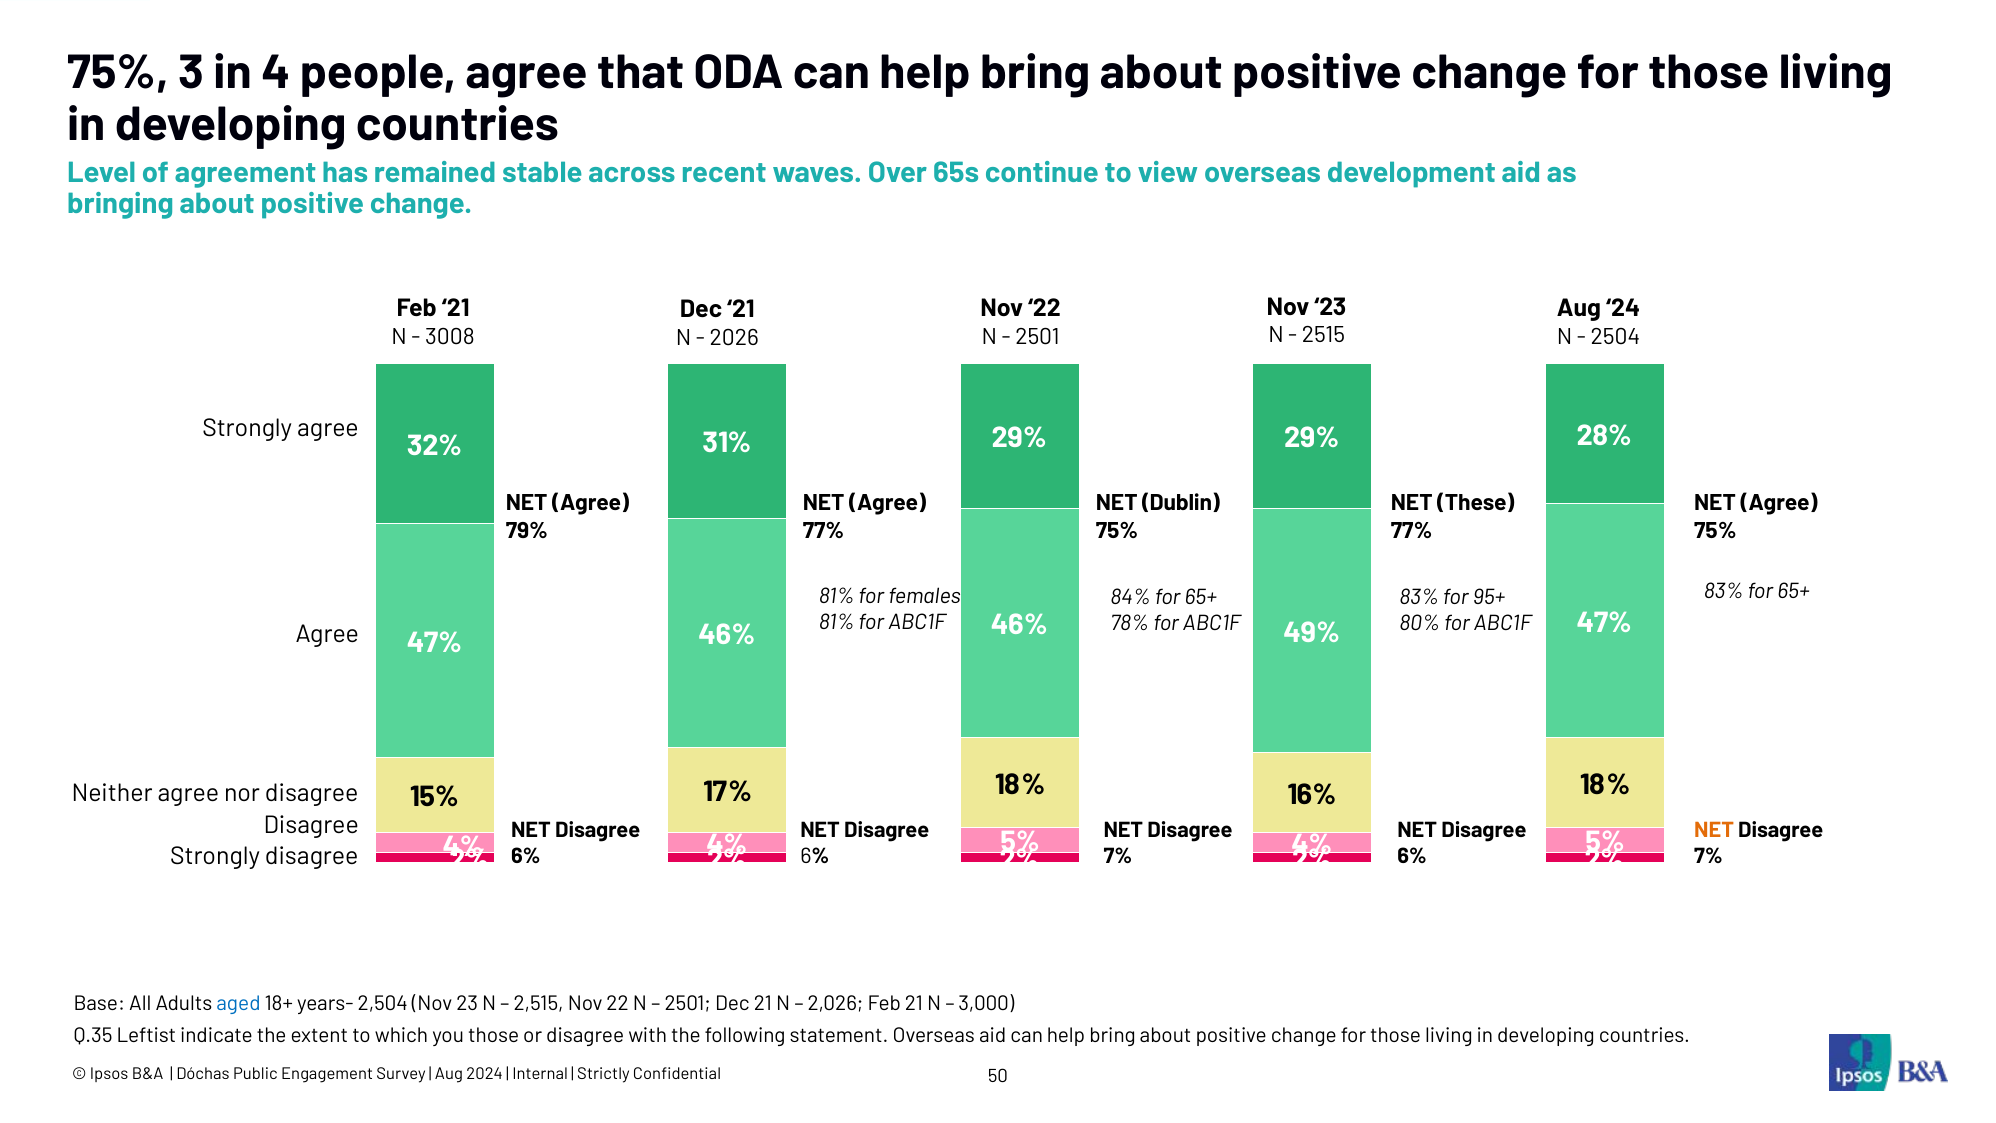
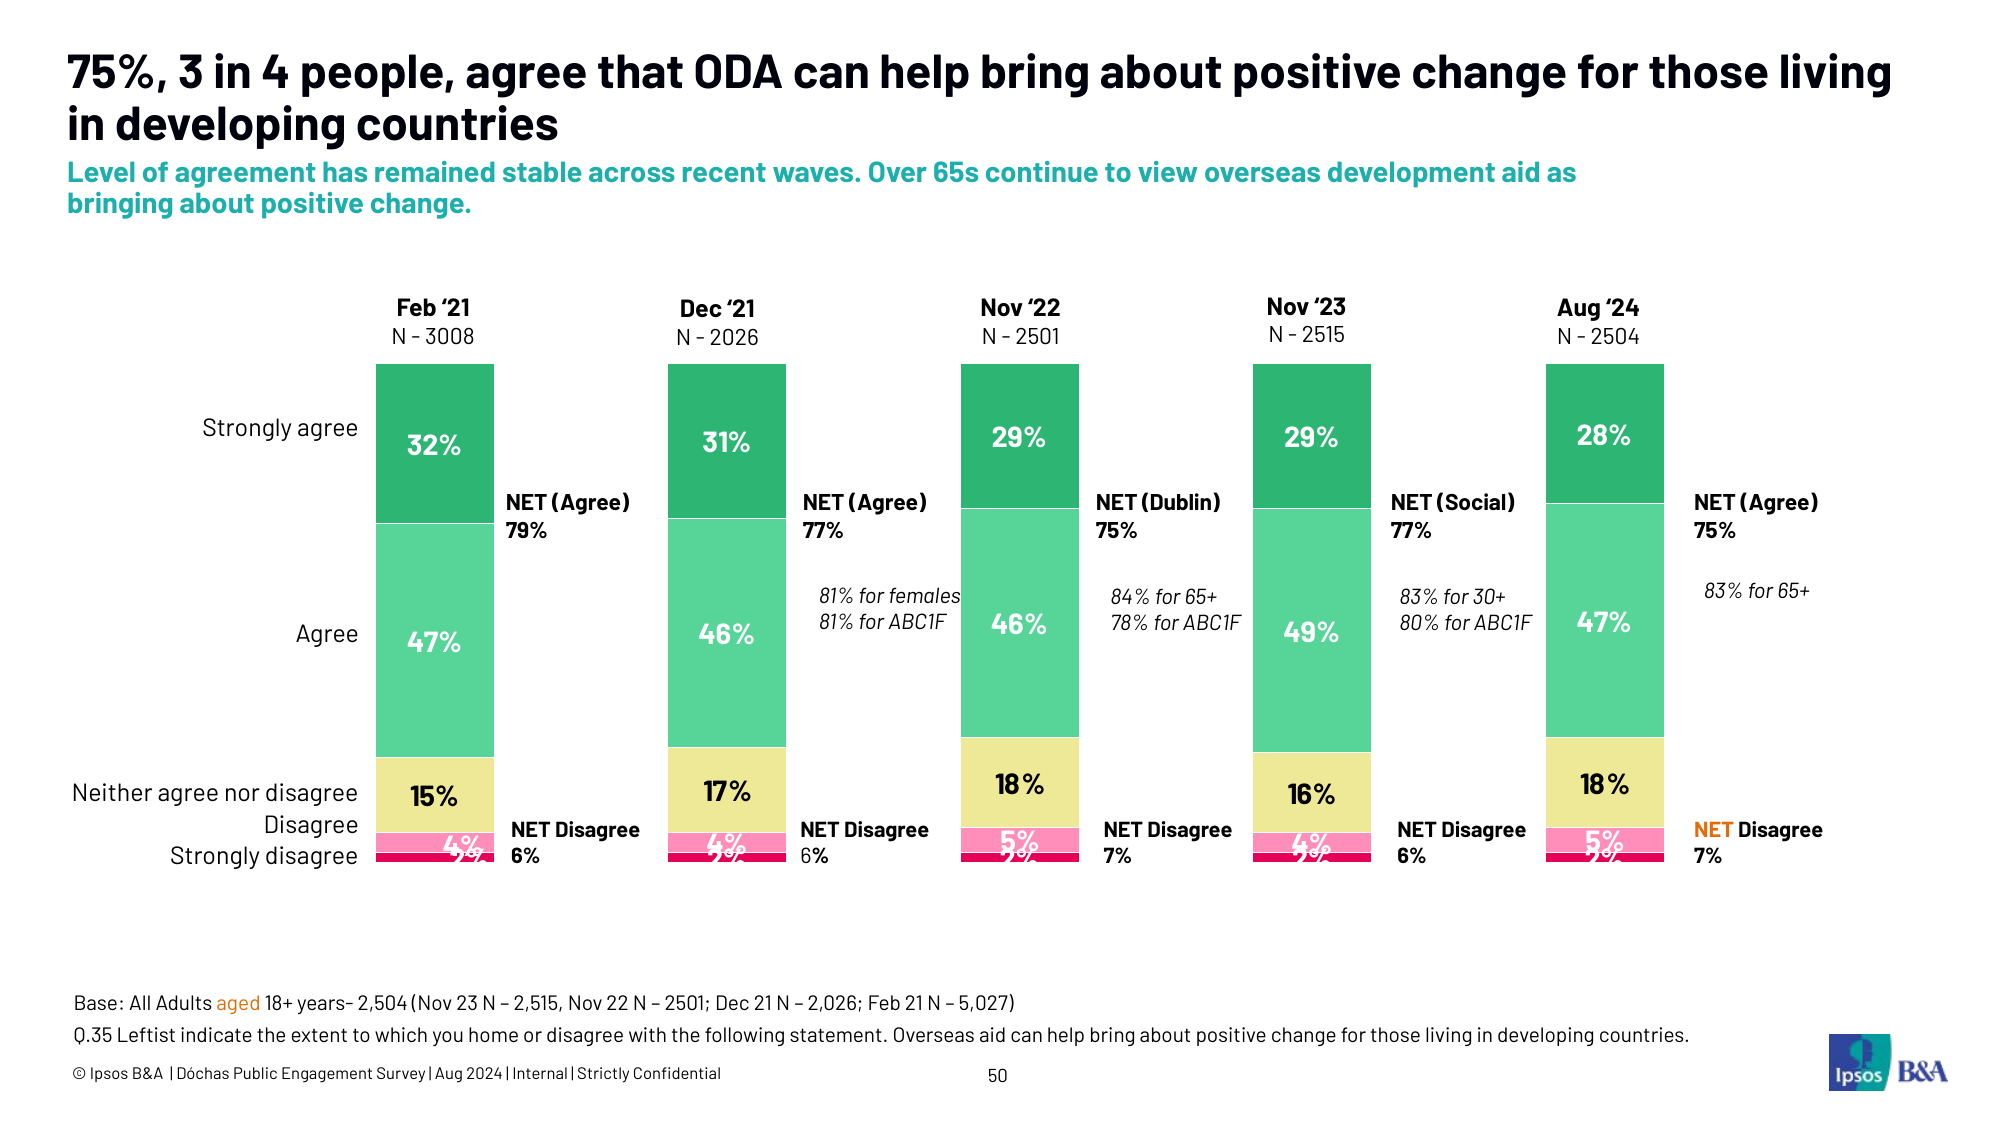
These: These -> Social
95+: 95+ -> 30+
aged colour: blue -> orange
3,000: 3,000 -> 5,027
you those: those -> home
